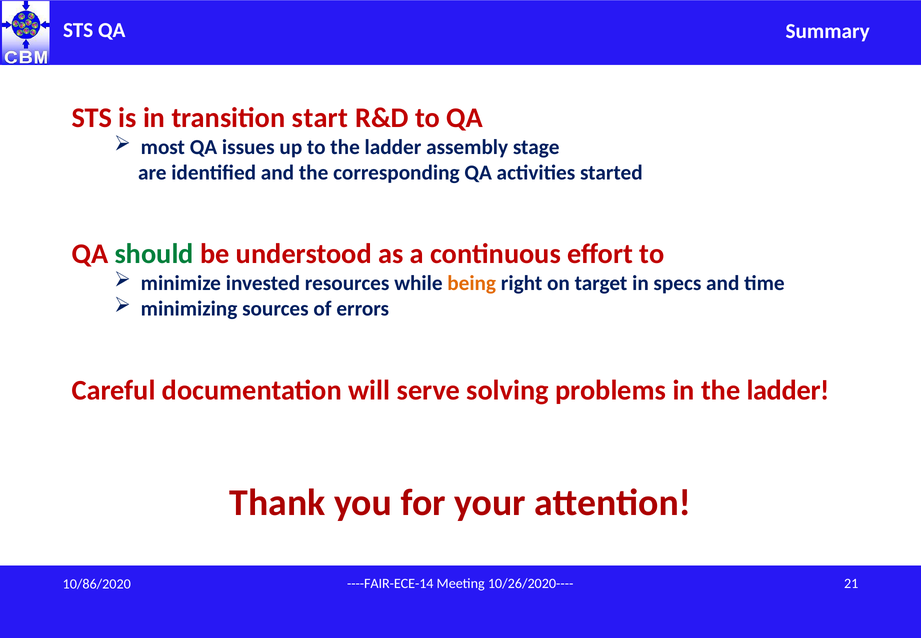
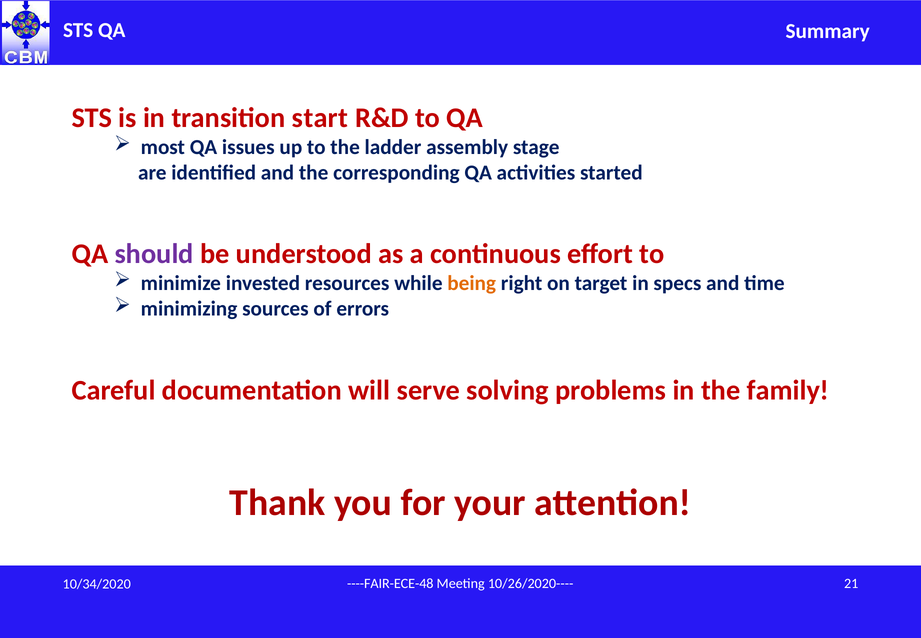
should colour: green -> purple
in the ladder: ladder -> family
----FAIR-ECE-14: ----FAIR-ECE-14 -> ----FAIR-ECE-48
10/86/2020: 10/86/2020 -> 10/34/2020
